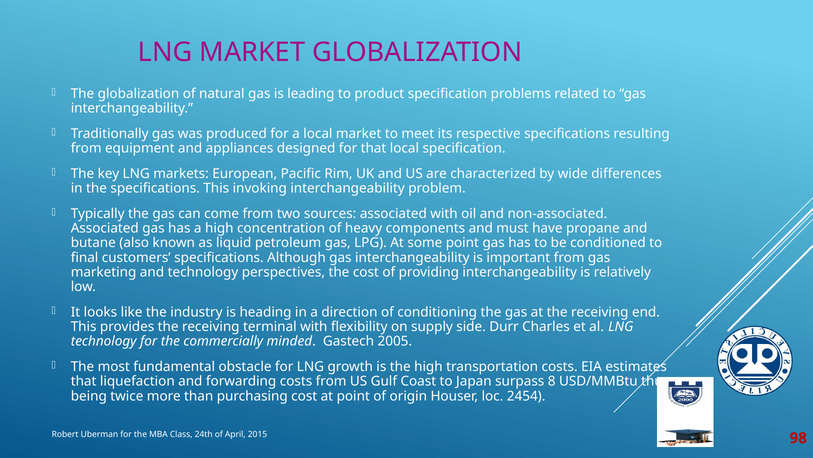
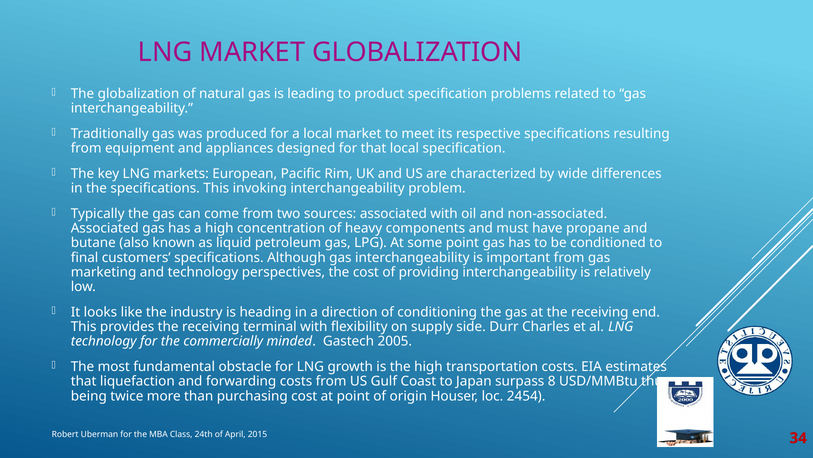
98: 98 -> 34
